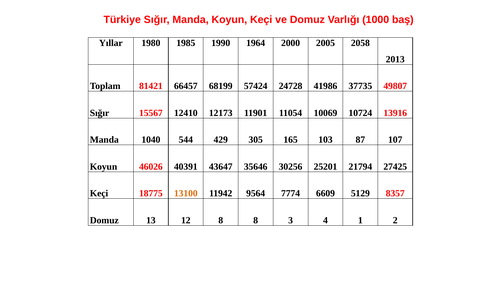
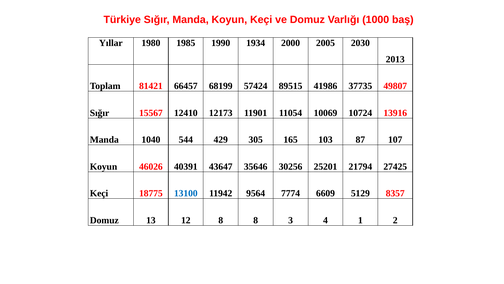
1964: 1964 -> 1934
2058: 2058 -> 2030
24728: 24728 -> 89515
13100 colour: orange -> blue
